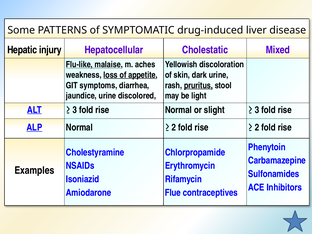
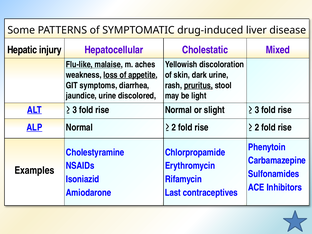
Flue: Flue -> Last
